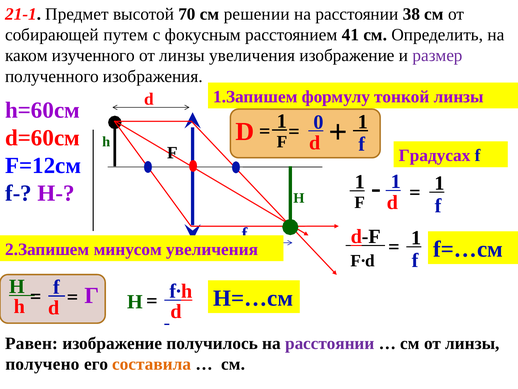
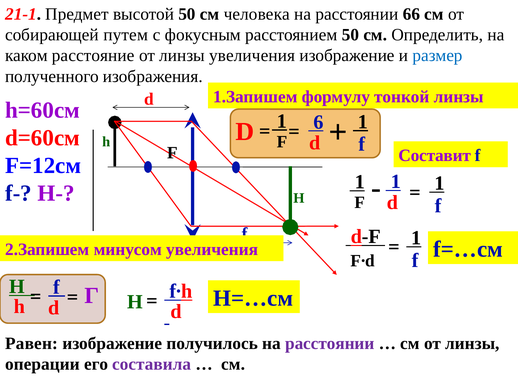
высотой 70: 70 -> 50
решении: решении -> человека
38: 38 -> 66
расстоянием 41: 41 -> 50
изученного: изученного -> расстояние
размер colour: purple -> blue
0: 0 -> 6
Градусах: Градусах -> Составит
получено: получено -> операции
составила colour: orange -> purple
